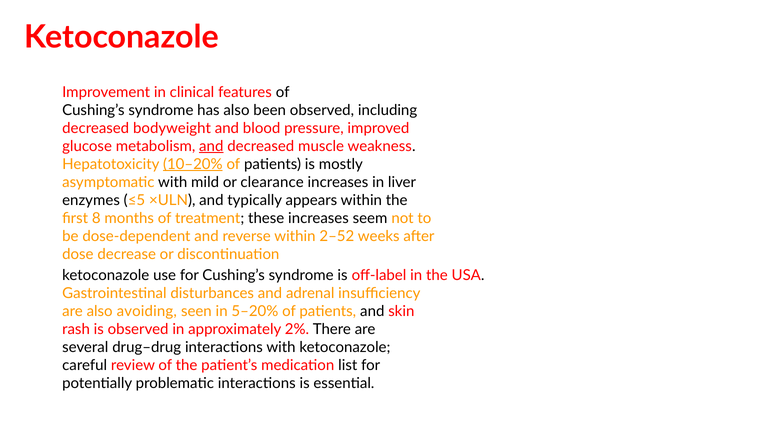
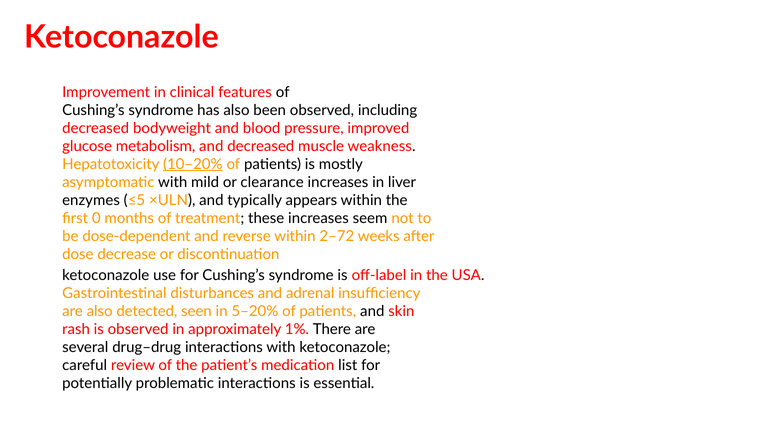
and at (211, 146) underline: present -> none
8: 8 -> 0
2–52: 2–52 -> 2–72
avoiding: avoiding -> detected
2%: 2% -> 1%
